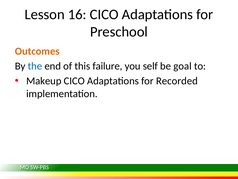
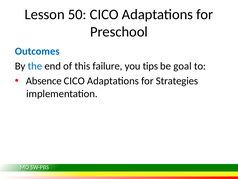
16: 16 -> 50
Outcomes colour: orange -> blue
self: self -> tips
Makeup: Makeup -> Absence
Recorded: Recorded -> Strategies
